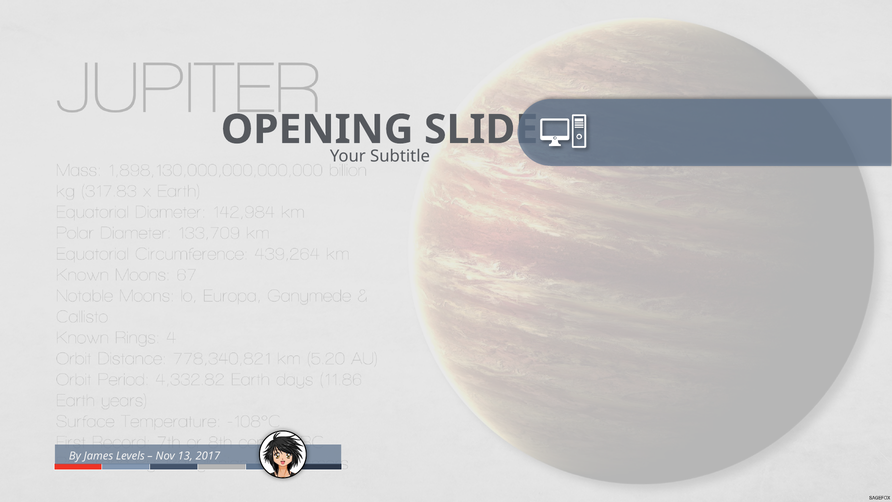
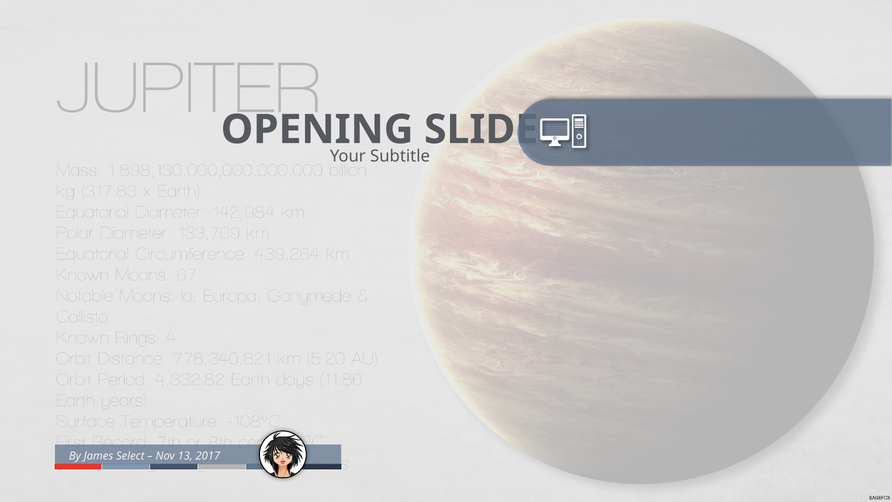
Levels: Levels -> Select
